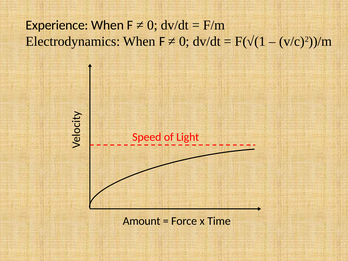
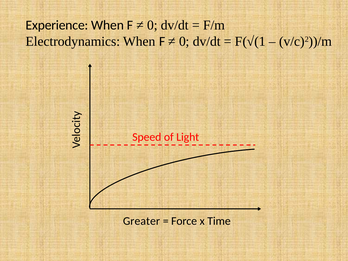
Amount: Amount -> Greater
